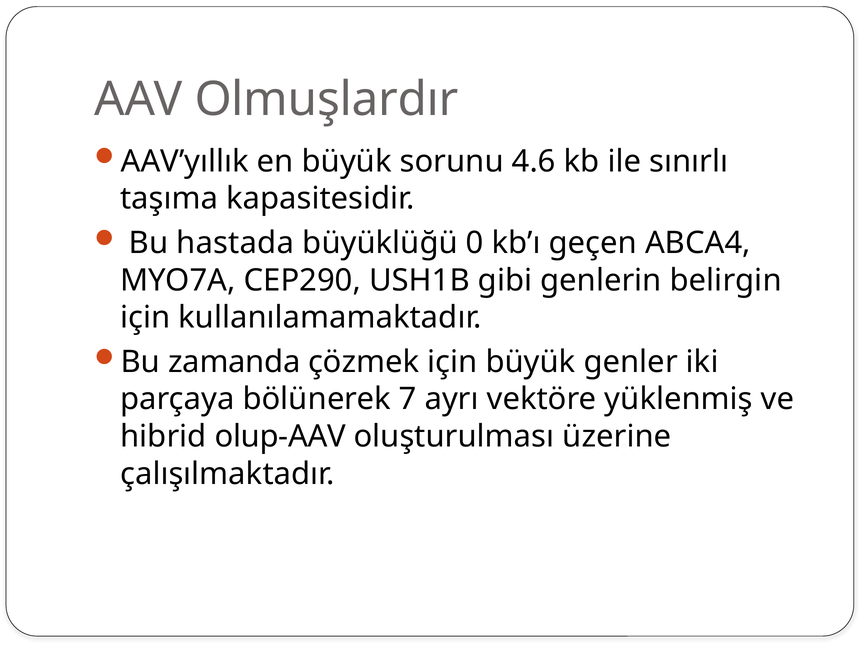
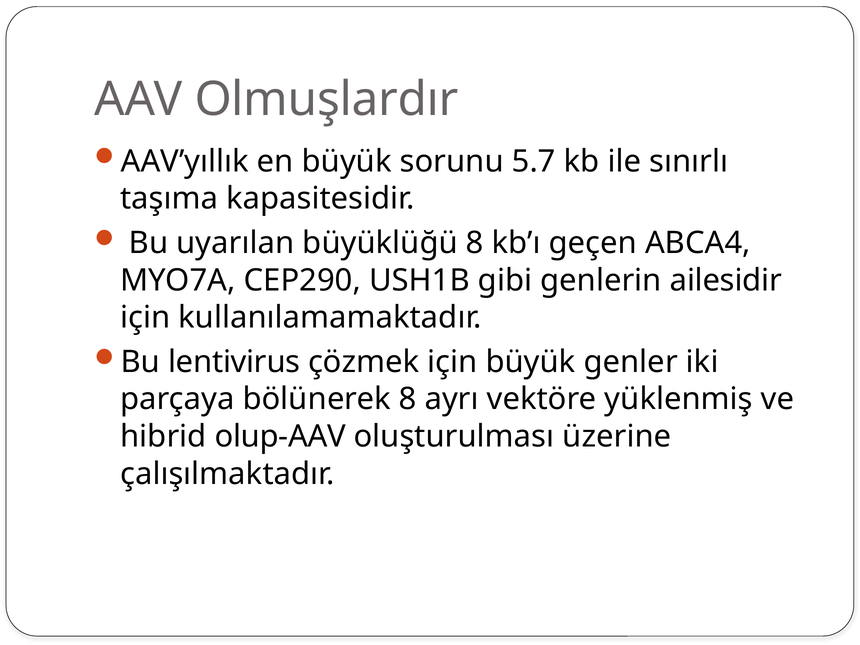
4.6: 4.6 -> 5.7
hastada: hastada -> uyarılan
büyüklüğü 0: 0 -> 8
belirgin: belirgin -> ailesidir
zamanda: zamanda -> lentivirus
bölünerek 7: 7 -> 8
